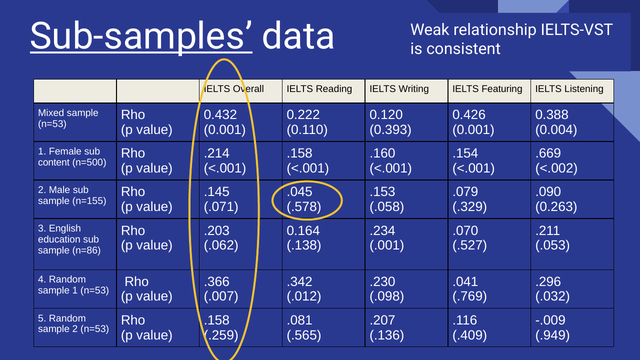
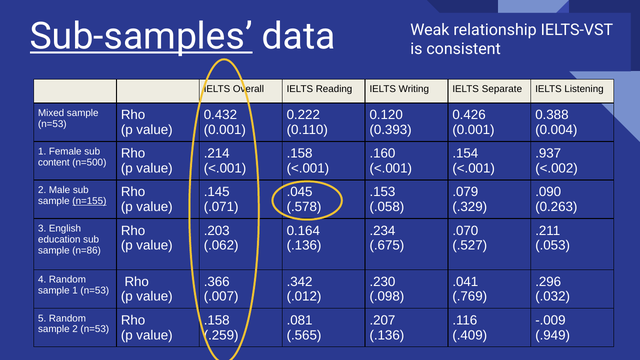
Featuring: Featuring -> Separate
.669: .669 -> .937
n=155 underline: none -> present
.138 at (304, 245): .138 -> .136
.001: .001 -> .675
